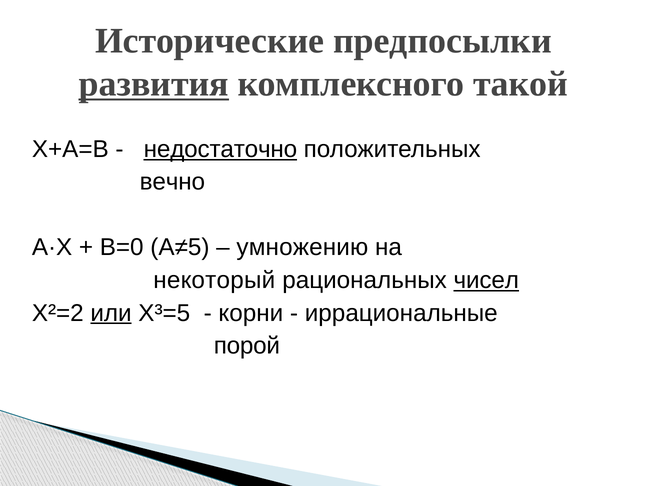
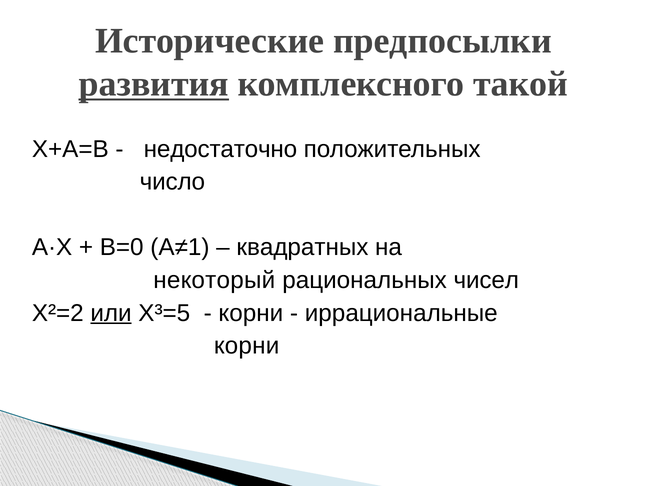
недостаточно underline: present -> none
вечно: вечно -> число
А≠5: А≠5 -> А≠1
умножению: умножению -> квадратных
чисел underline: present -> none
порой at (247, 345): порой -> корни
